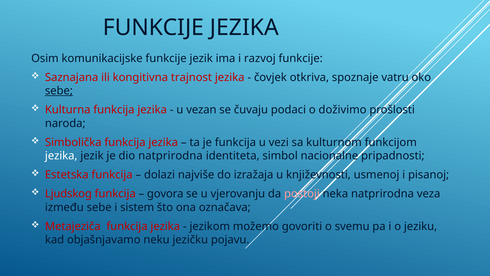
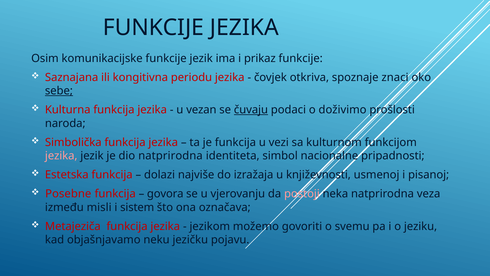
razvoj: razvoj -> prikaz
trajnost: trajnost -> periodu
vatru: vatru -> znaci
čuvaju underline: none -> present
jezika at (61, 156) colour: white -> pink
Ljudskog: Ljudskog -> Posebne
između sebe: sebe -> misli
